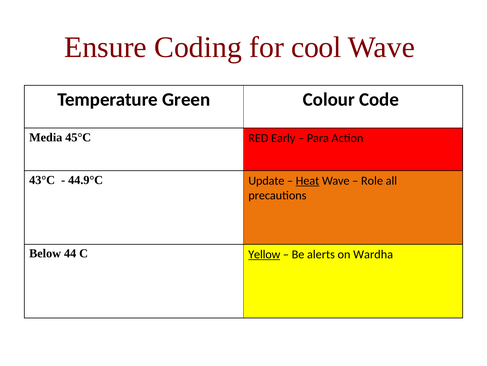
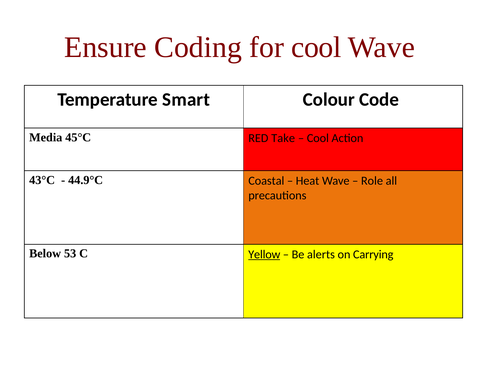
Green: Green -> Smart
Early: Early -> Take
Para at (318, 138): Para -> Cool
Update: Update -> Coastal
Heat underline: present -> none
44: 44 -> 53
Wardha: Wardha -> Carrying
